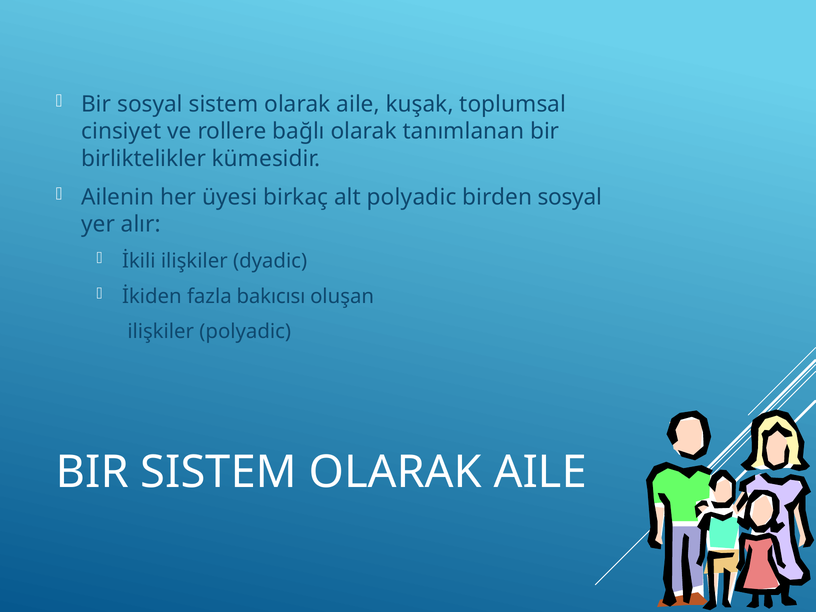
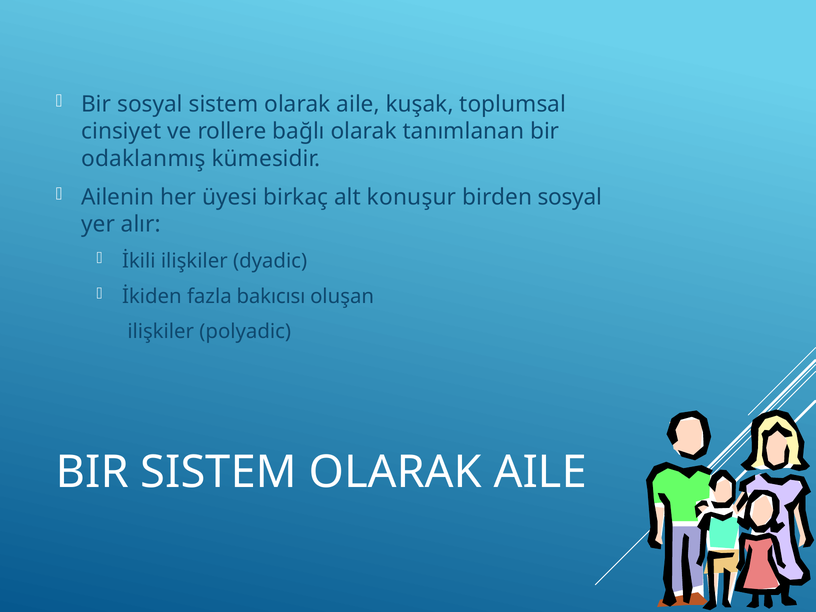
birliktelikler: birliktelikler -> odaklanmış
alt polyadic: polyadic -> konuşur
